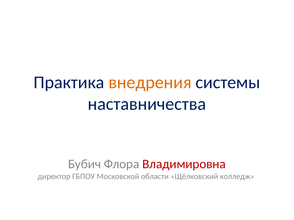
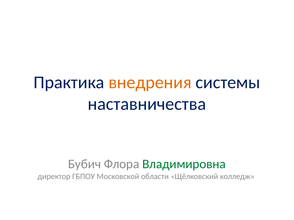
Владимировна colour: red -> green
